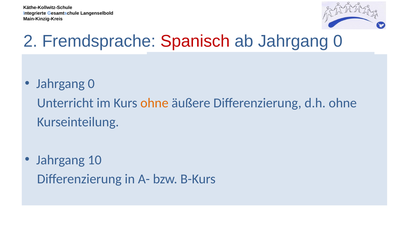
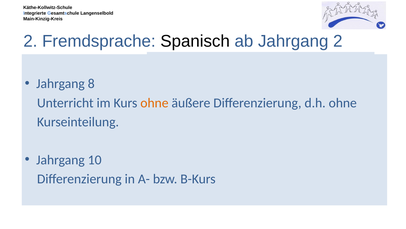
Spanisch colour: red -> black
ab Jahrgang 0: 0 -> 2
0 at (91, 84): 0 -> 8
